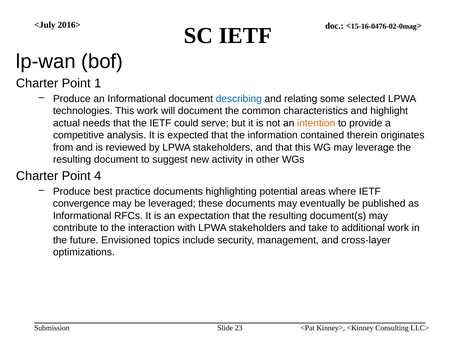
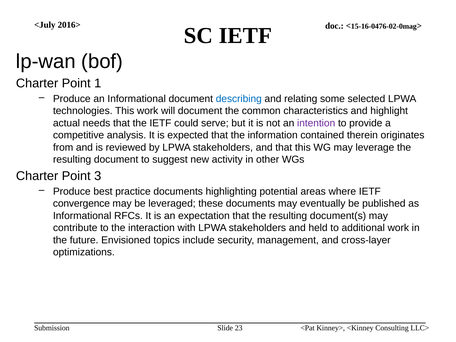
intention colour: orange -> purple
4: 4 -> 3
take: take -> held
